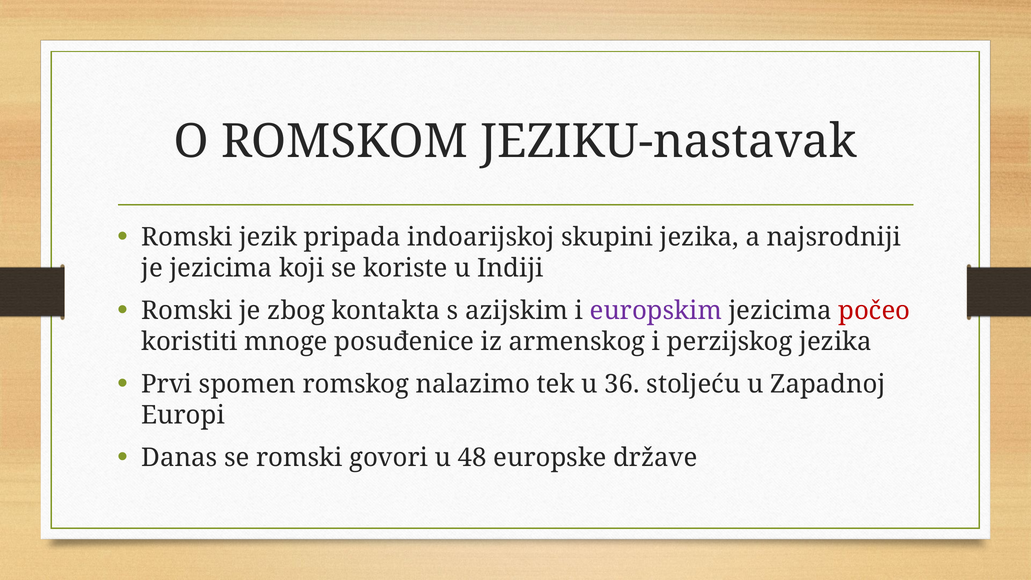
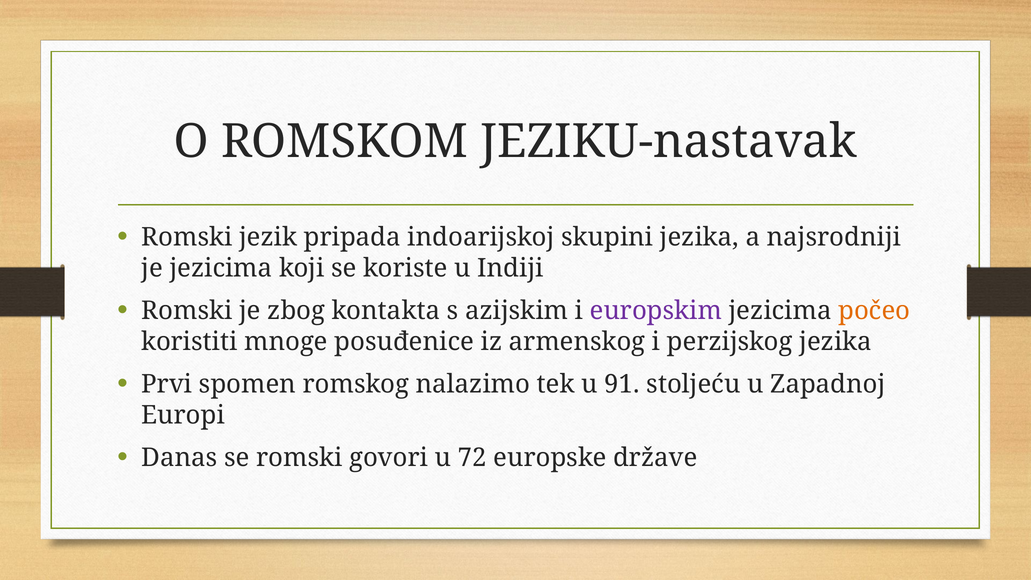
počeo colour: red -> orange
36: 36 -> 91
48: 48 -> 72
